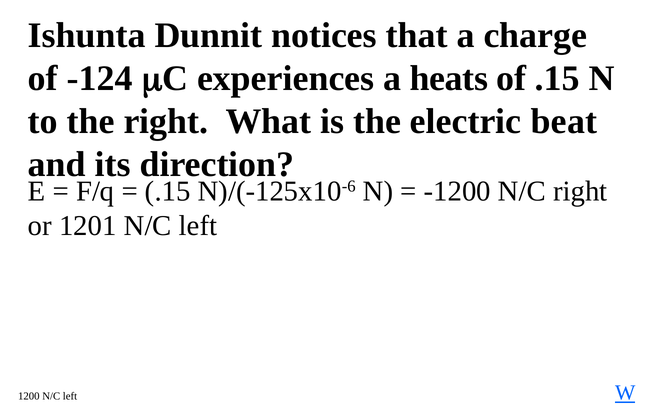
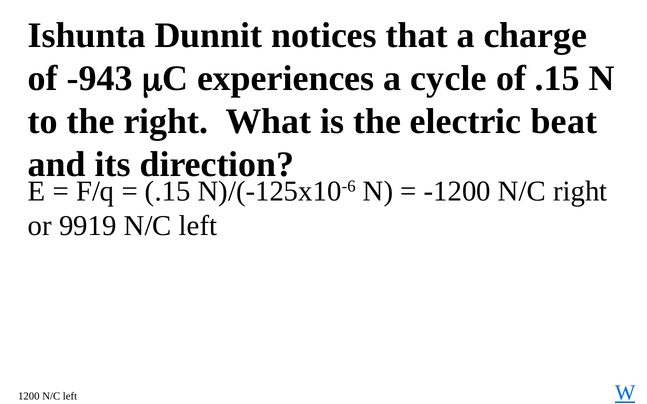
-124: -124 -> -943
heats: heats -> cycle
1201: 1201 -> 9919
